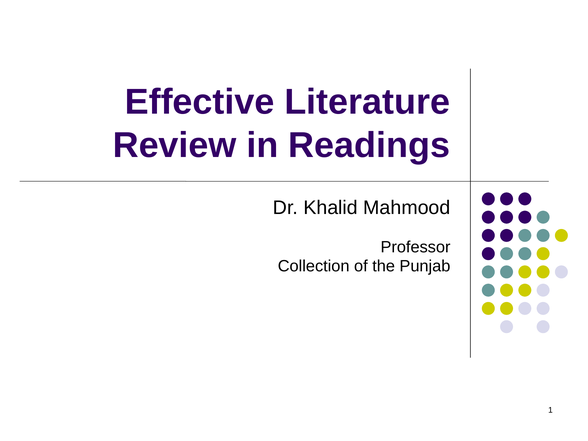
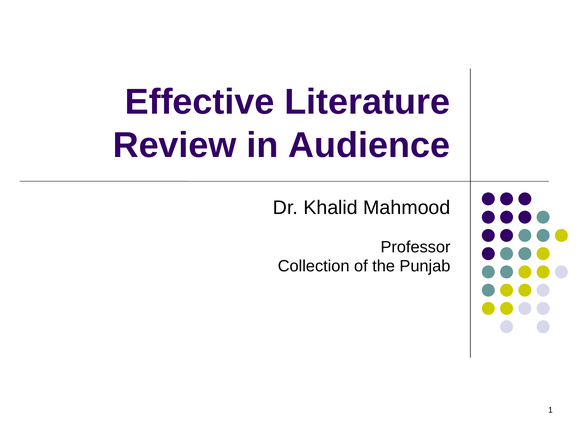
Readings: Readings -> Audience
